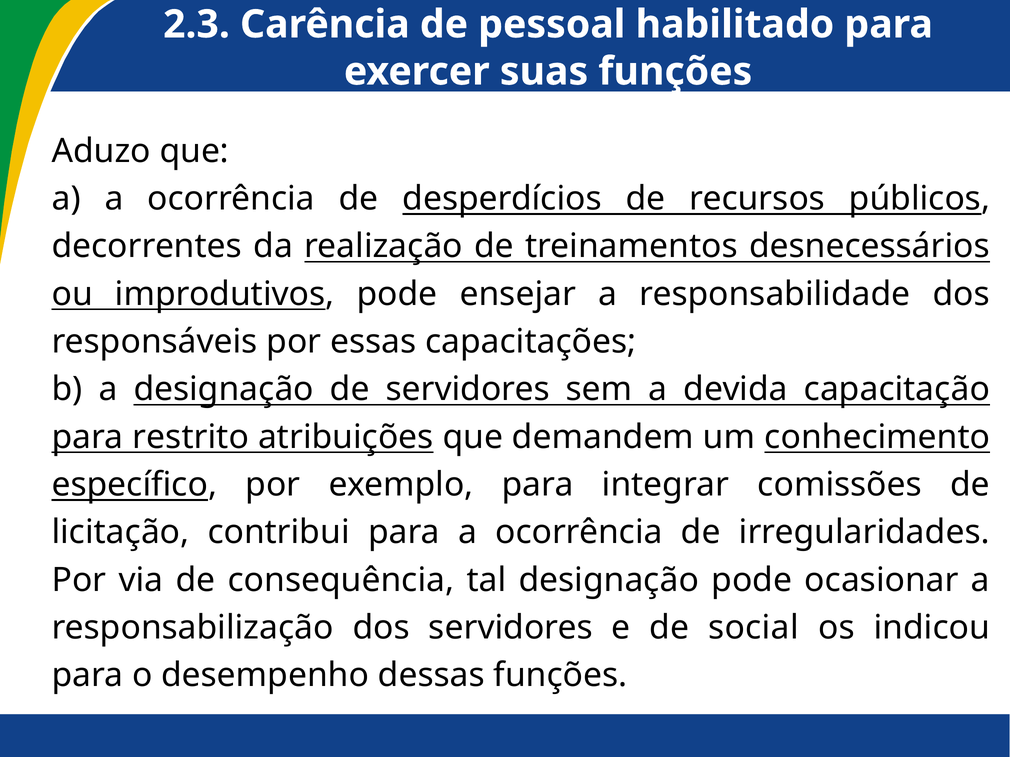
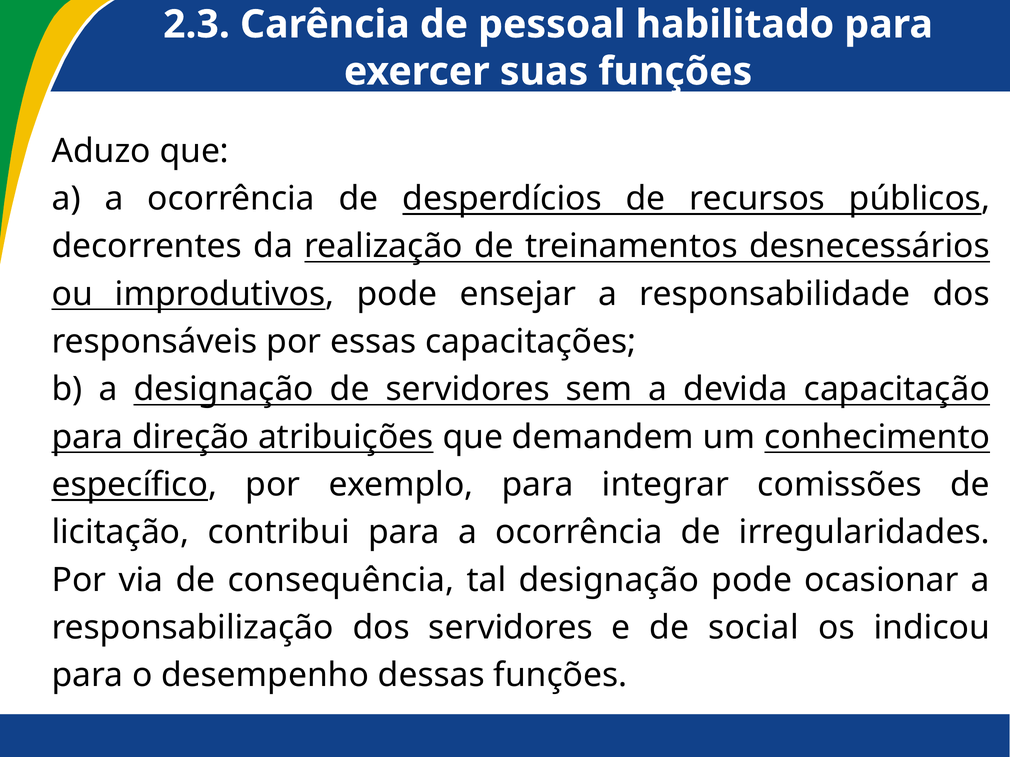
restrito: restrito -> direção
